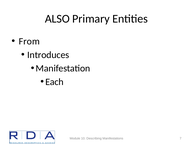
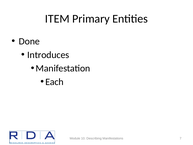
ALSO: ALSO -> ITEM
From: From -> Done
